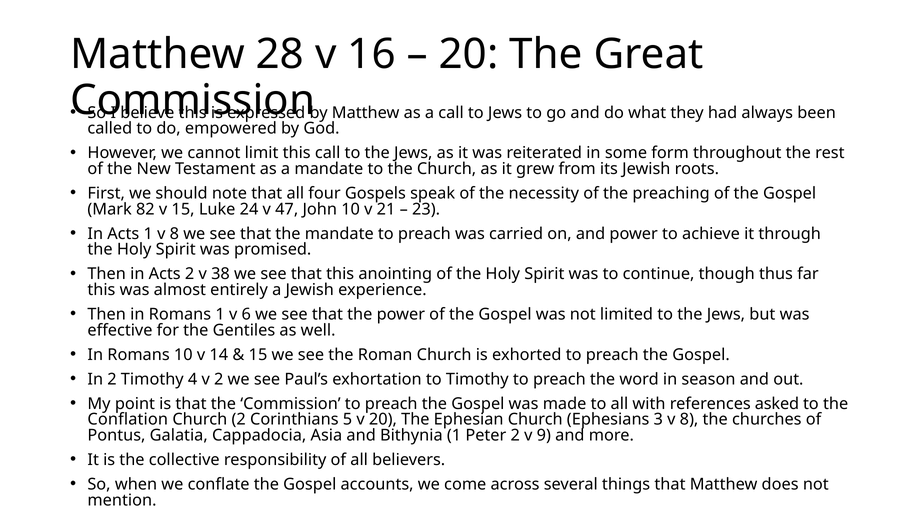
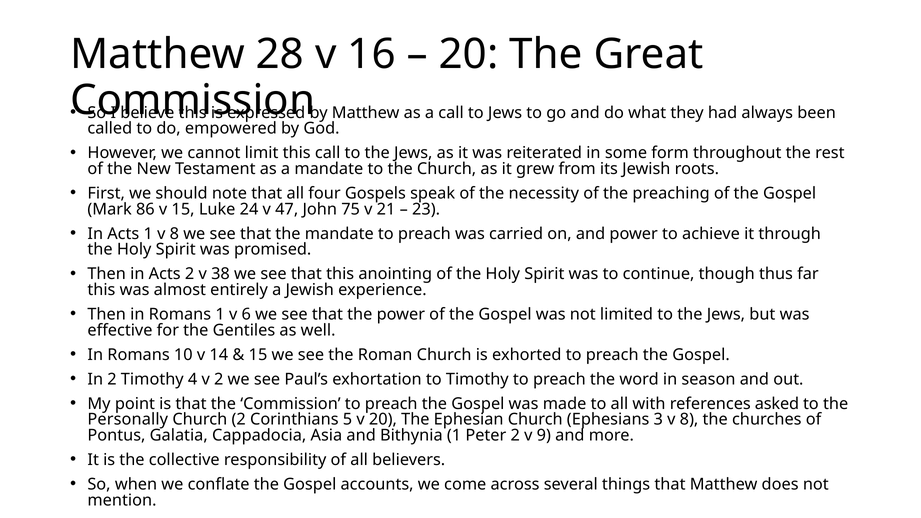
82: 82 -> 86
John 10: 10 -> 75
Conflation: Conflation -> Personally
